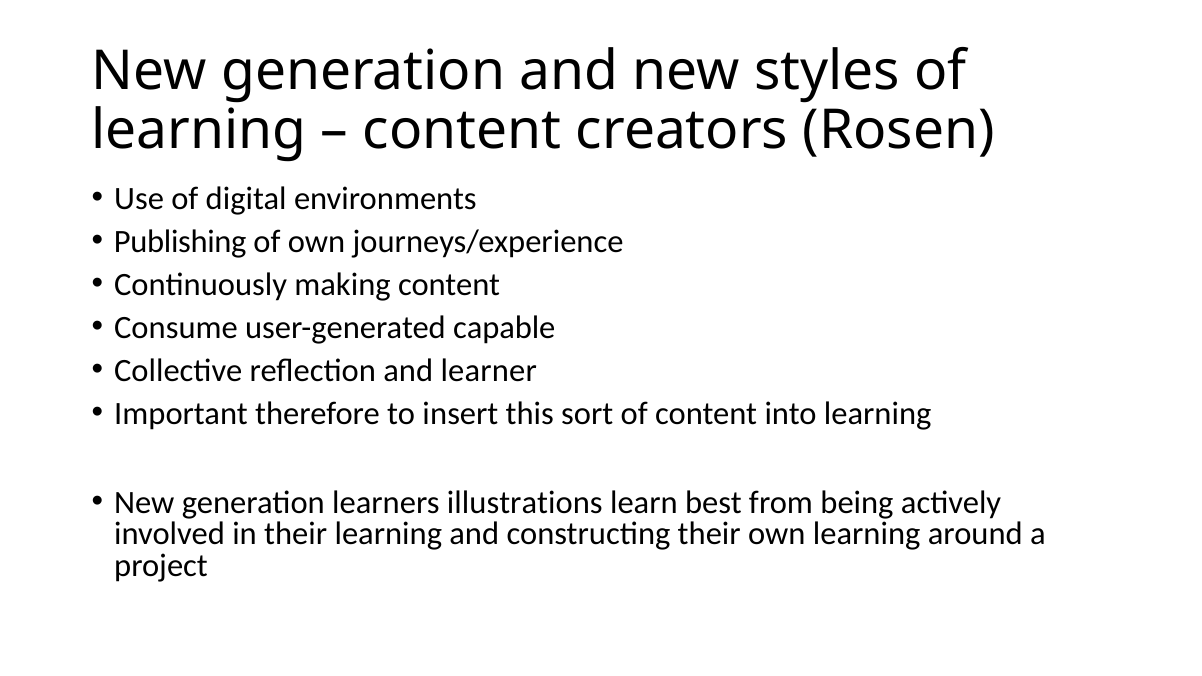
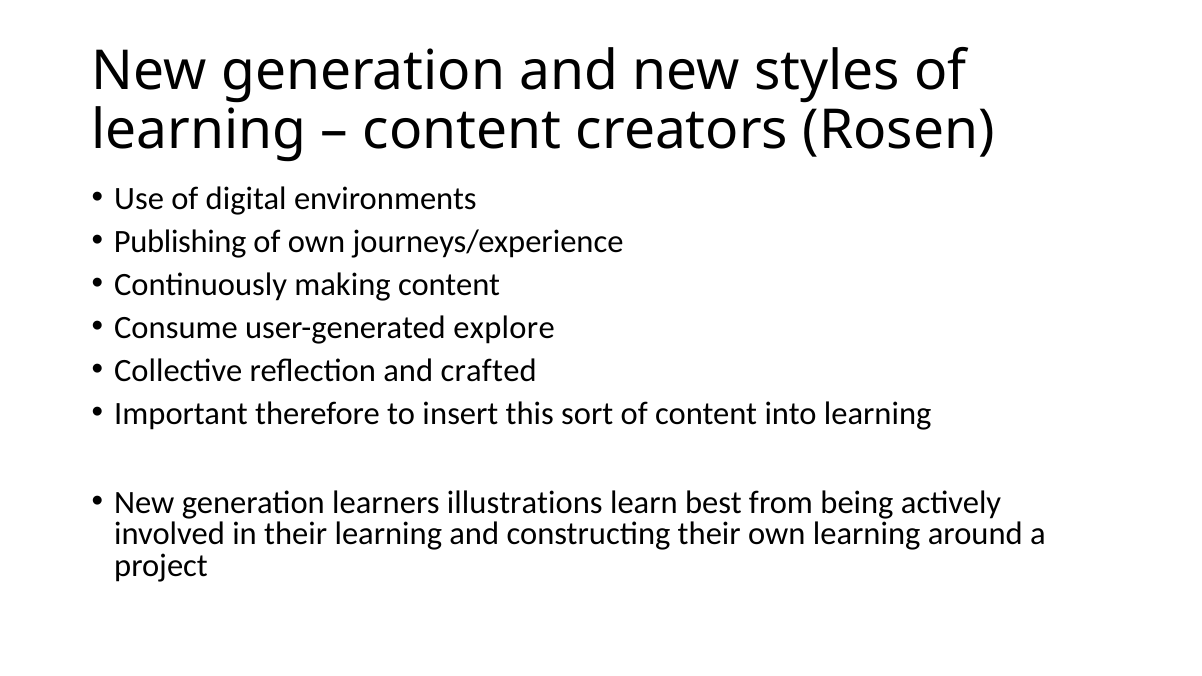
capable: capable -> explore
learner: learner -> crafted
